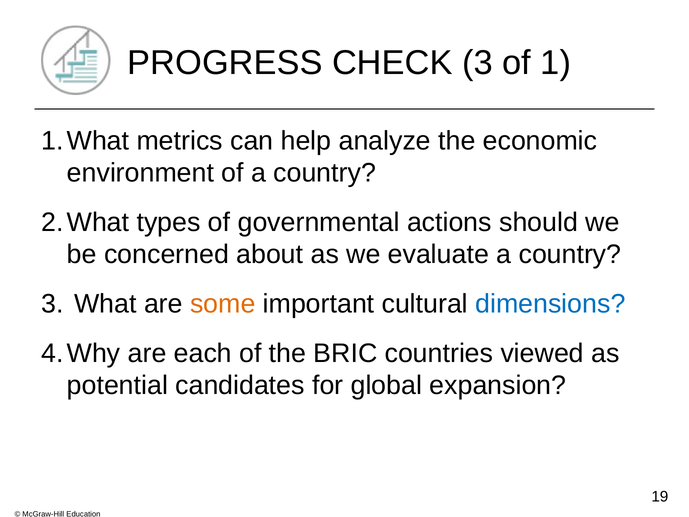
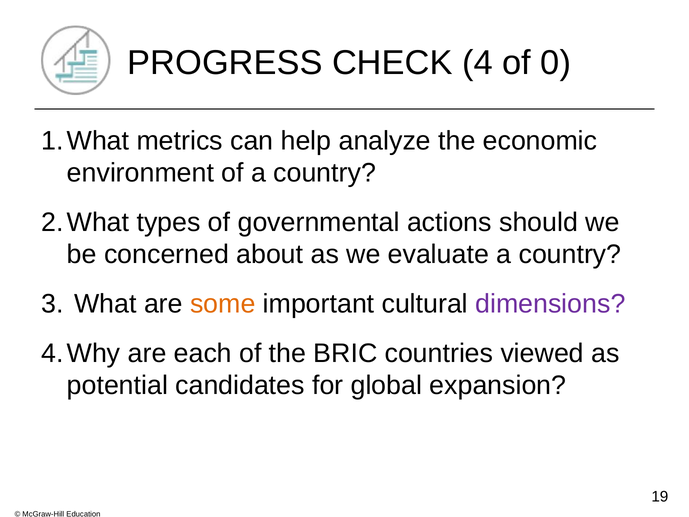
CHECK 3: 3 -> 4
1: 1 -> 0
dimensions colour: blue -> purple
